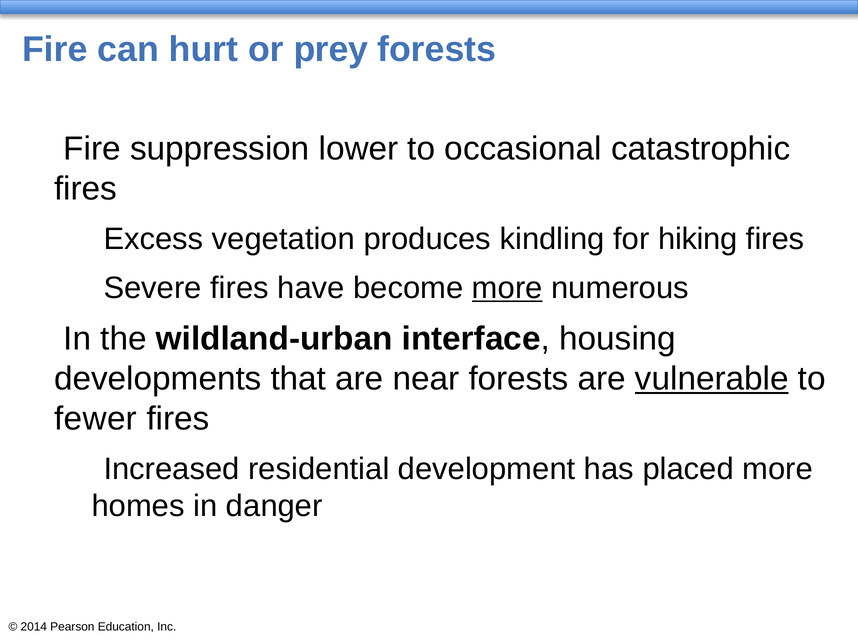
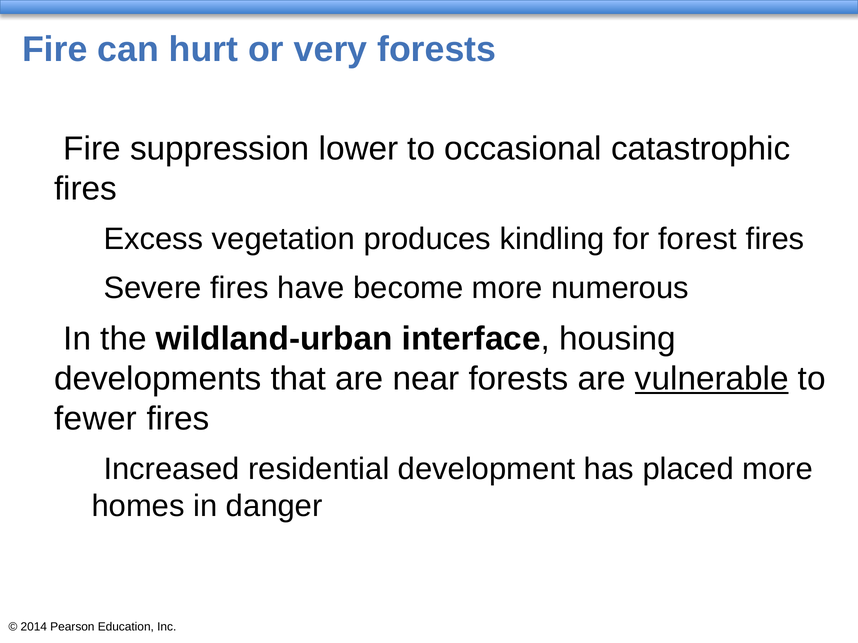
prey: prey -> very
hiking: hiking -> forest
more at (507, 288) underline: present -> none
